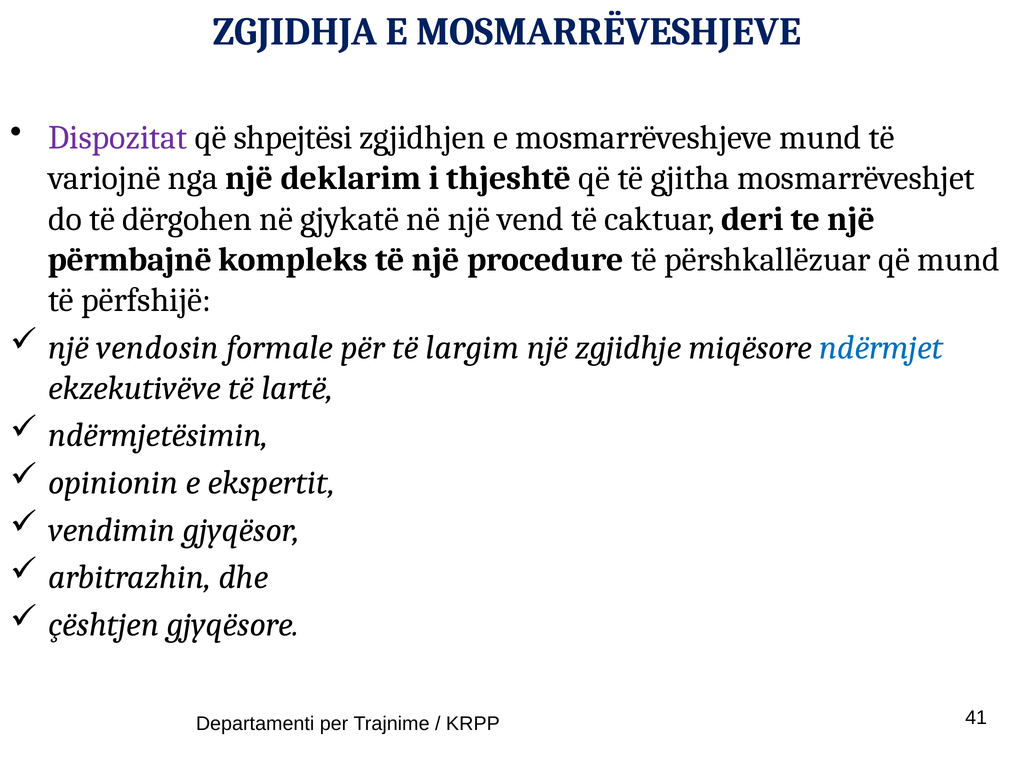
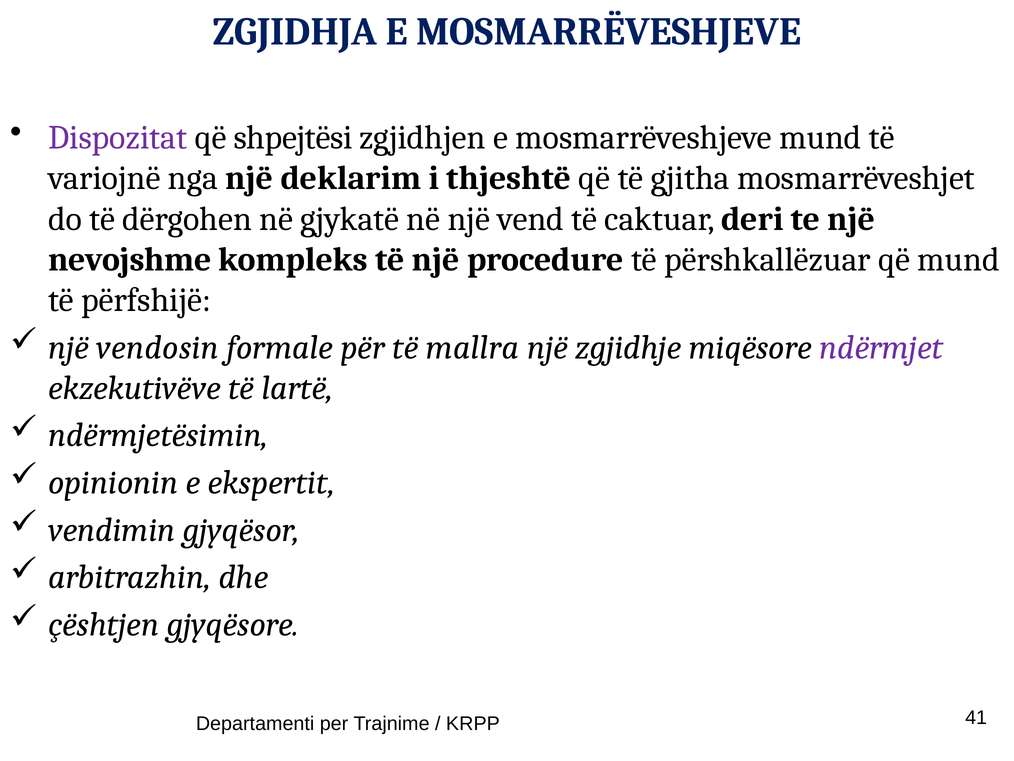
përmbajnë: përmbajnë -> nevojshme
largim: largim -> mallra
ndërmjet colour: blue -> purple
